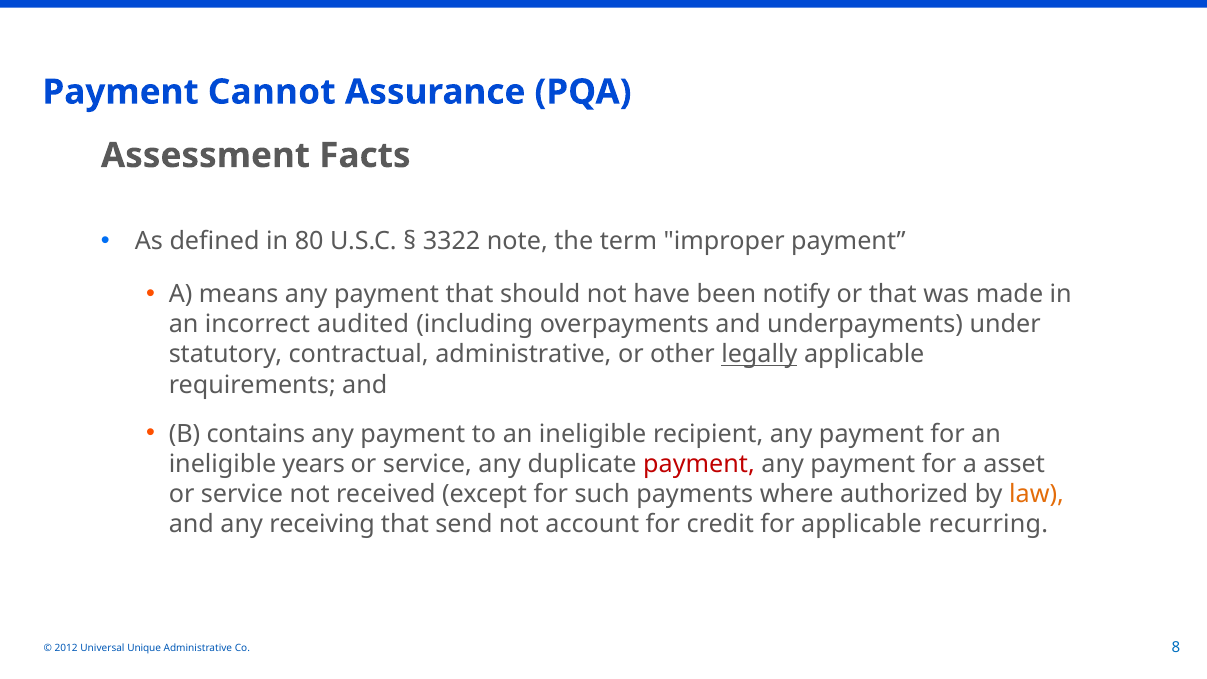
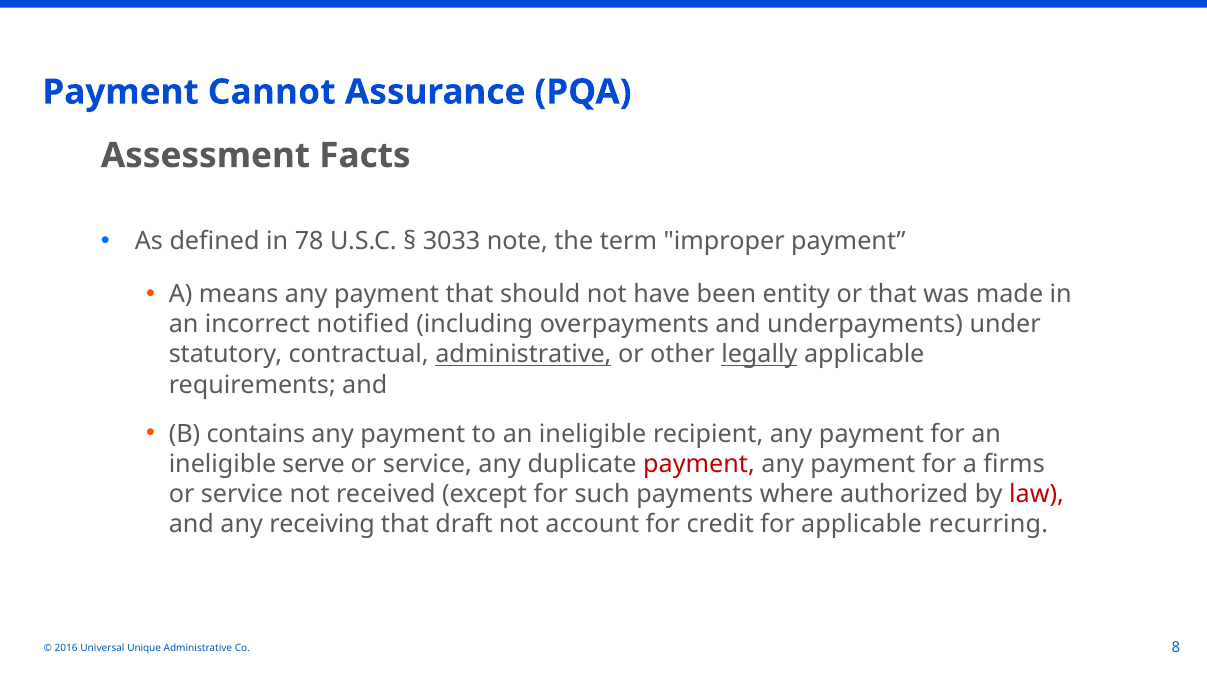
80: 80 -> 78
3322: 3322 -> 3033
notify: notify -> entity
audited: audited -> notified
administrative at (523, 355) underline: none -> present
years: years -> serve
asset: asset -> firms
law colour: orange -> red
send: send -> draft
2012: 2012 -> 2016
